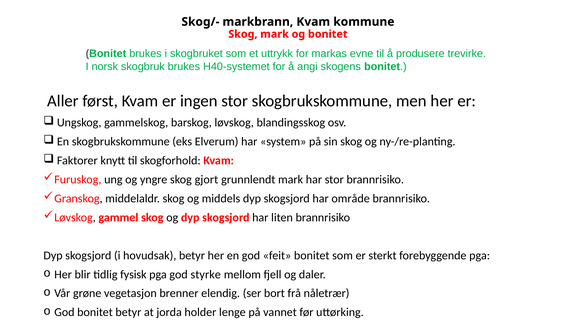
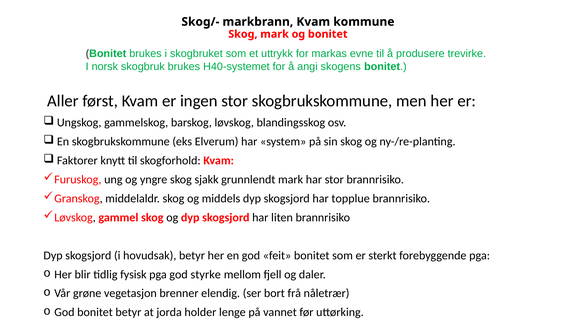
gjort: gjort -> sjakk
område: område -> topplue
